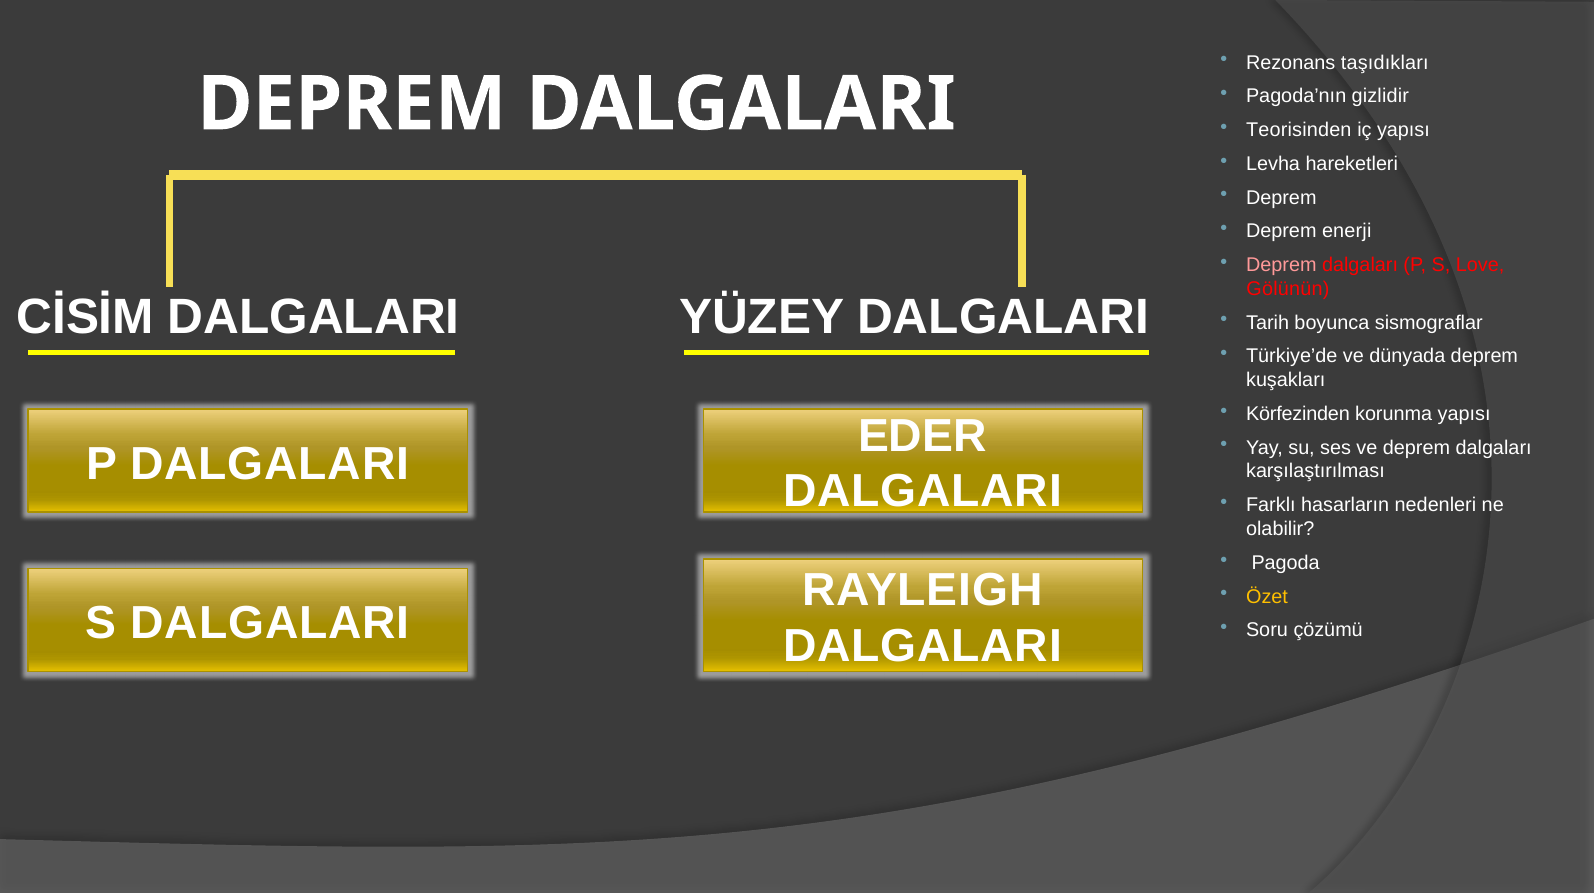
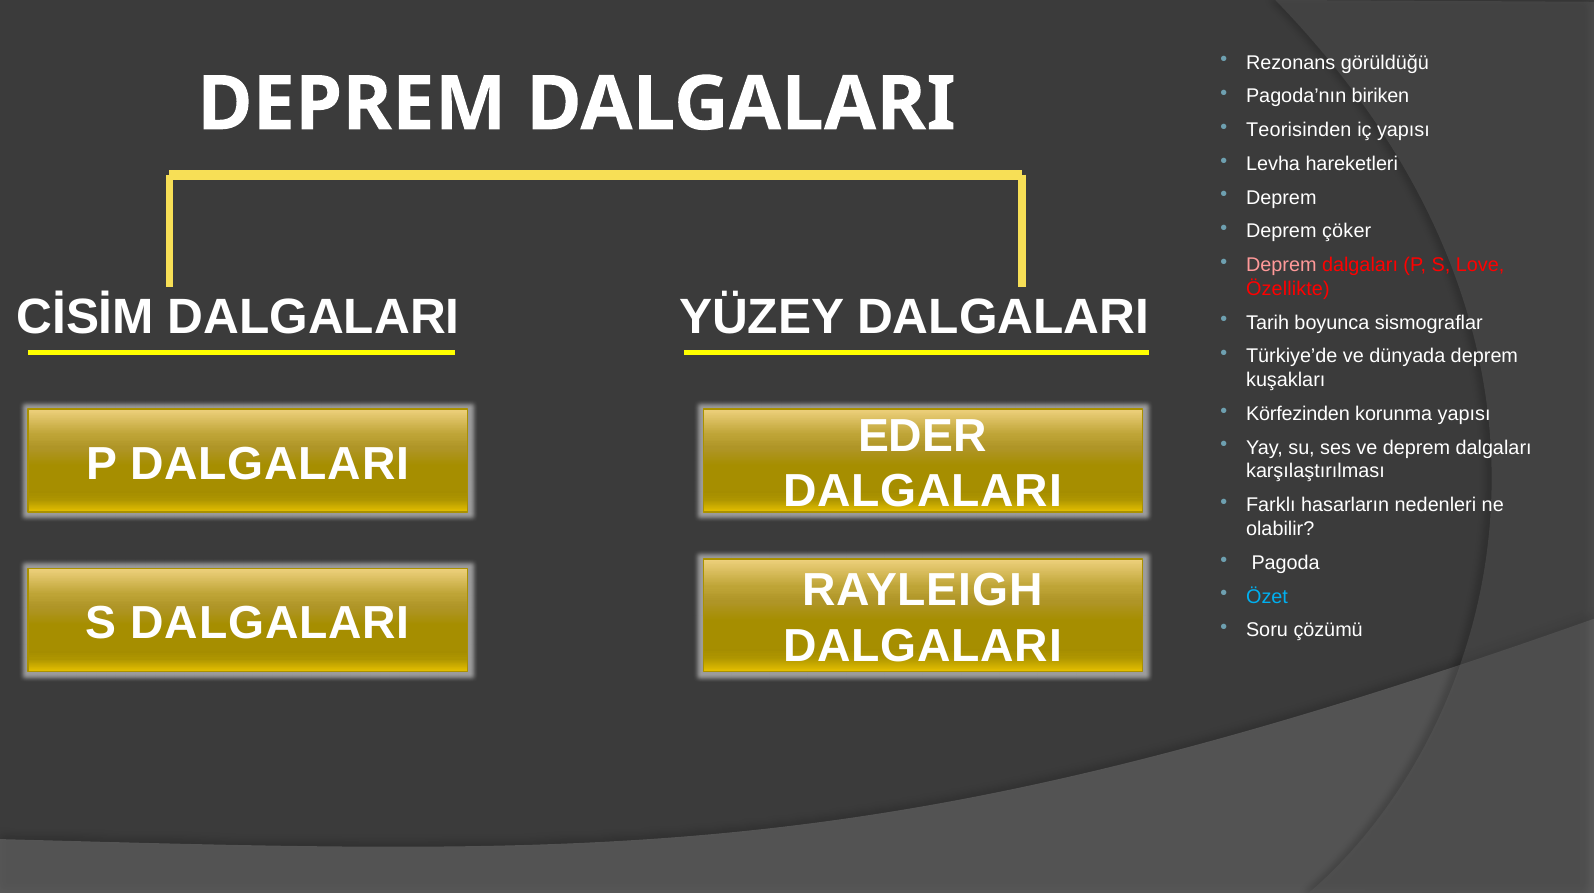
taşıdıkları: taşıdıkları -> görüldüğü
gizlidir: gizlidir -> biriken
enerji: enerji -> çöker
Gölünün: Gölünün -> Özellikte
Özet colour: yellow -> light blue
